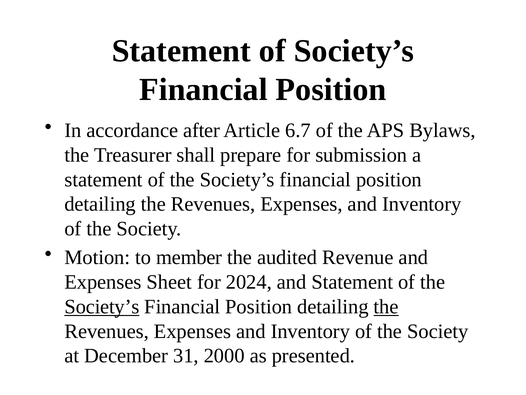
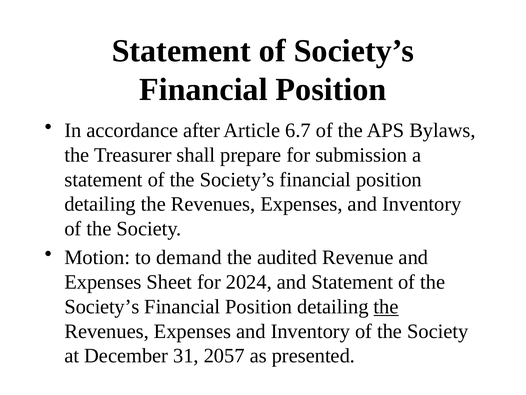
member: member -> demand
Society’s at (102, 306) underline: present -> none
2000: 2000 -> 2057
